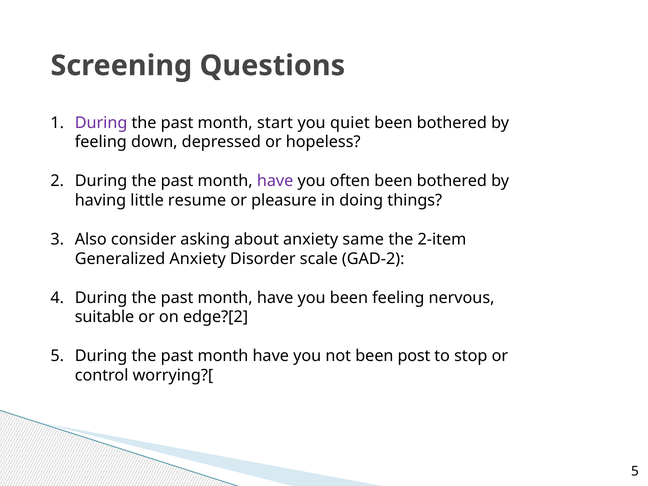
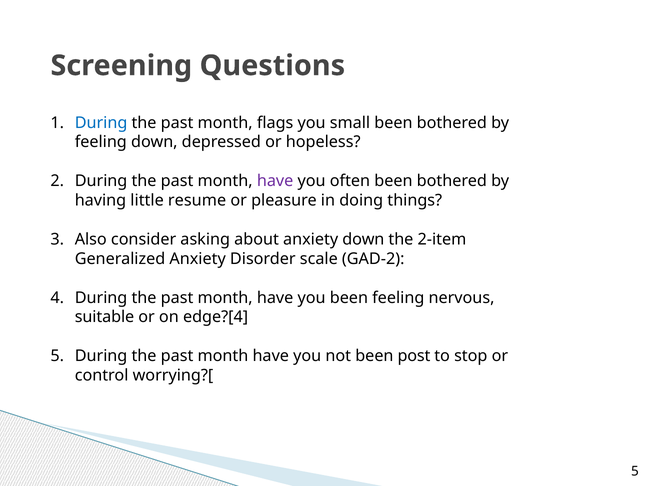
During at (101, 123) colour: purple -> blue
start: start -> flags
quiet: quiet -> small
anxiety same: same -> down
edge?[2: edge?[2 -> edge?[4
